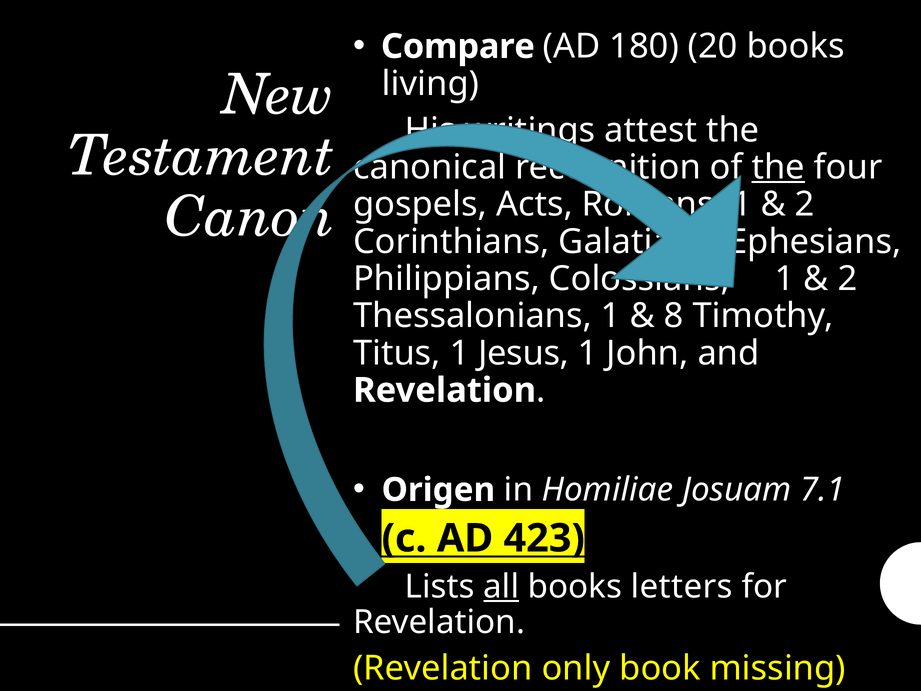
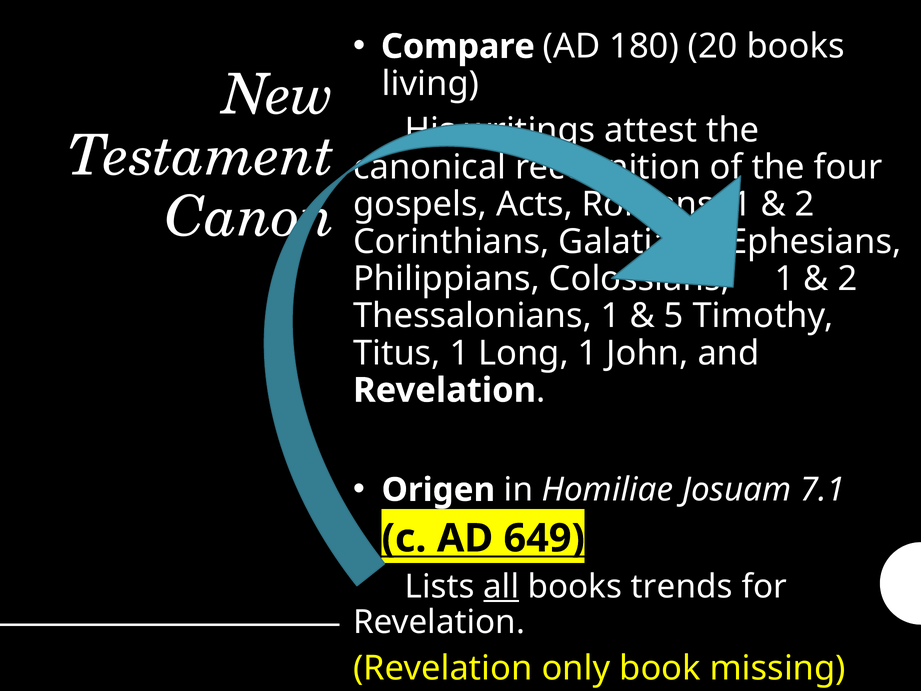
the at (778, 167) underline: present -> none
8: 8 -> 5
Jesus: Jesus -> Long
423: 423 -> 649
letters: letters -> trends
